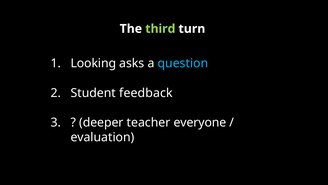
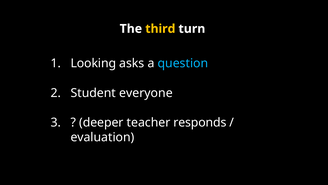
third colour: light green -> yellow
feedback: feedback -> everyone
everyone: everyone -> responds
